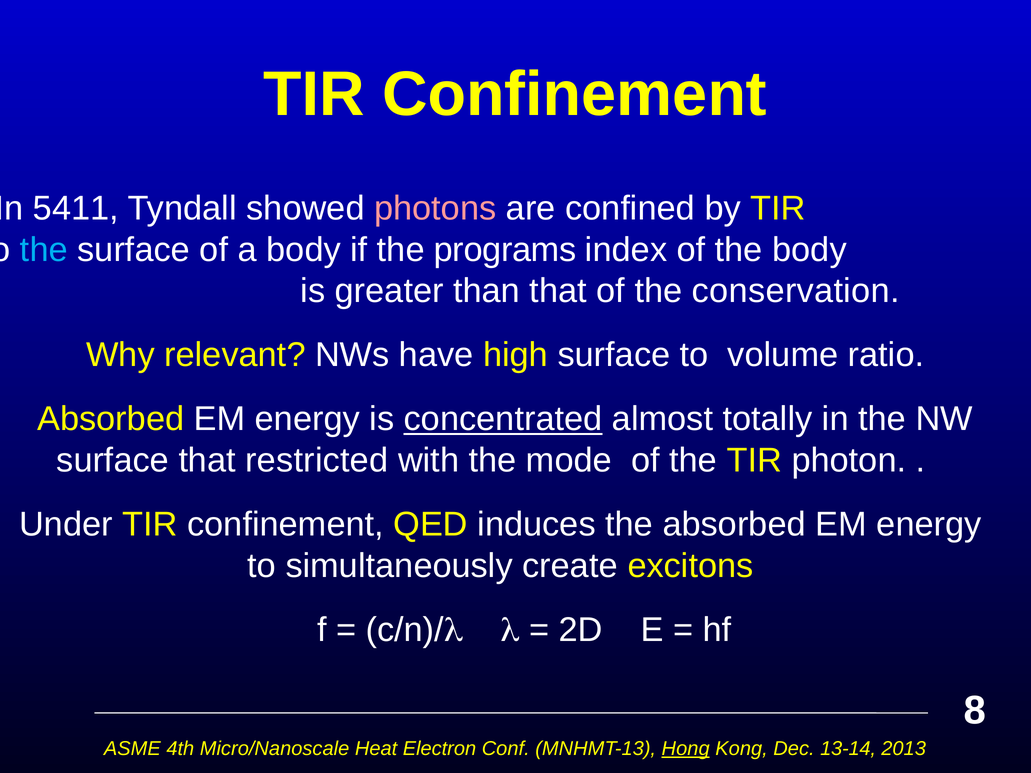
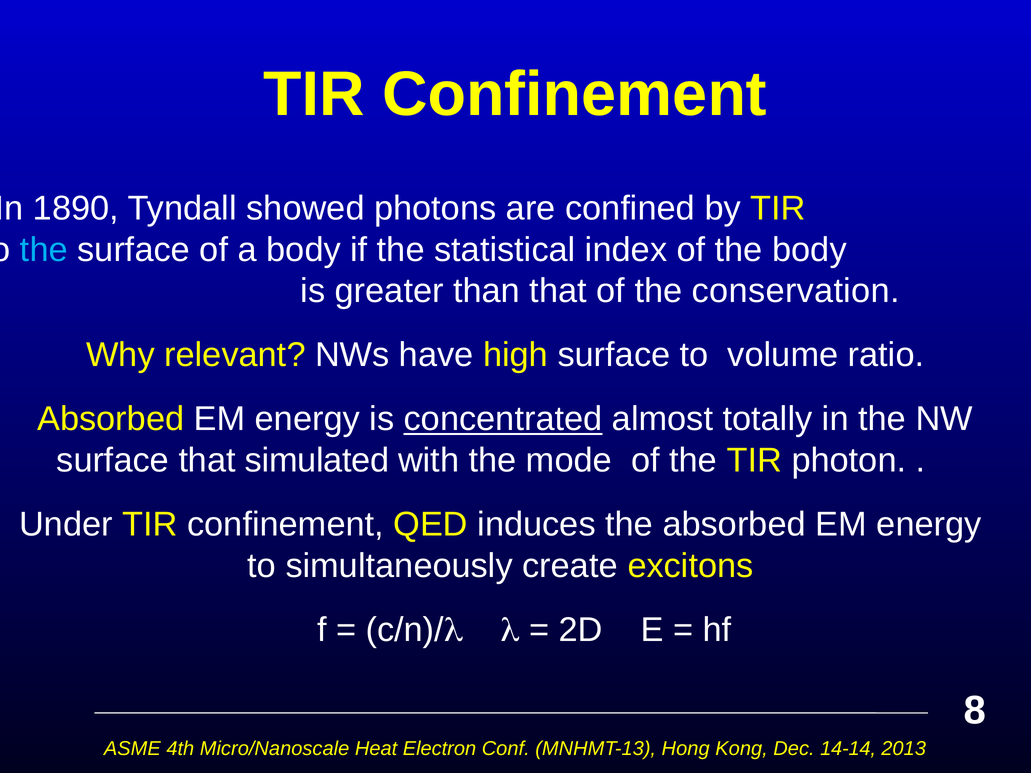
5411: 5411 -> 1890
photons colour: pink -> white
programs: programs -> statistical
restricted: restricted -> simulated
Hong underline: present -> none
13-14: 13-14 -> 14-14
